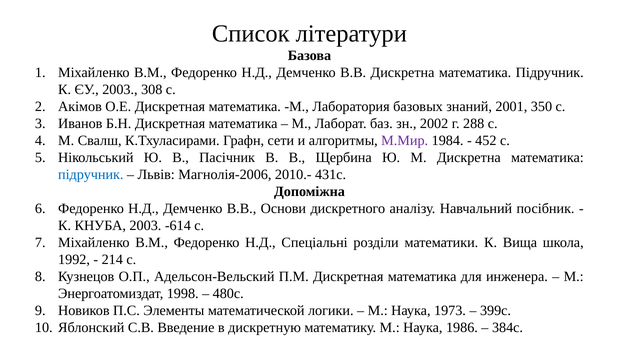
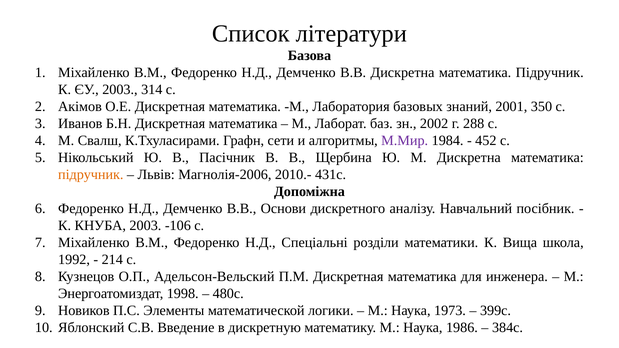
308: 308 -> 314
підручник at (91, 175) colour: blue -> orange
-614: -614 -> -106
